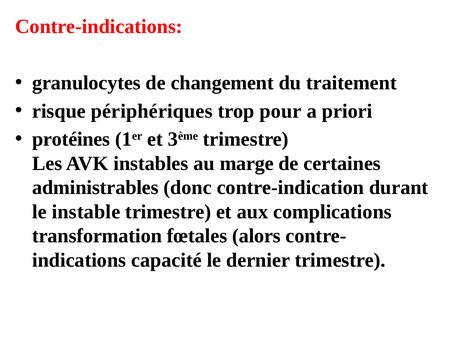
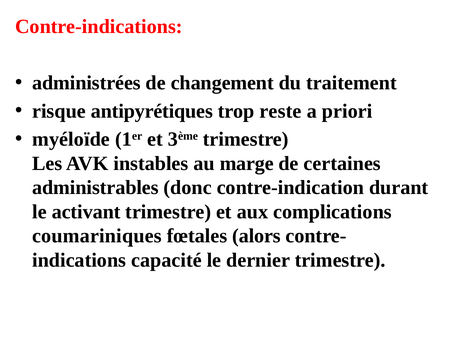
granulocytes: granulocytes -> administrées
périphériques: périphériques -> antipyrétiques
pour: pour -> reste
protéines: protéines -> myéloïde
instable: instable -> activant
transformation: transformation -> coumariniques
